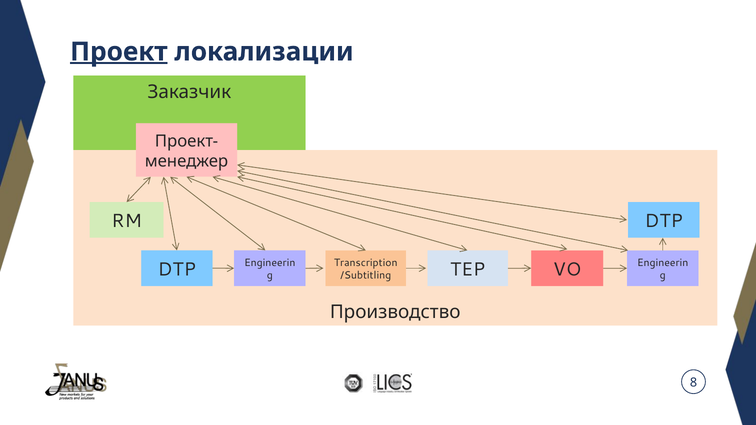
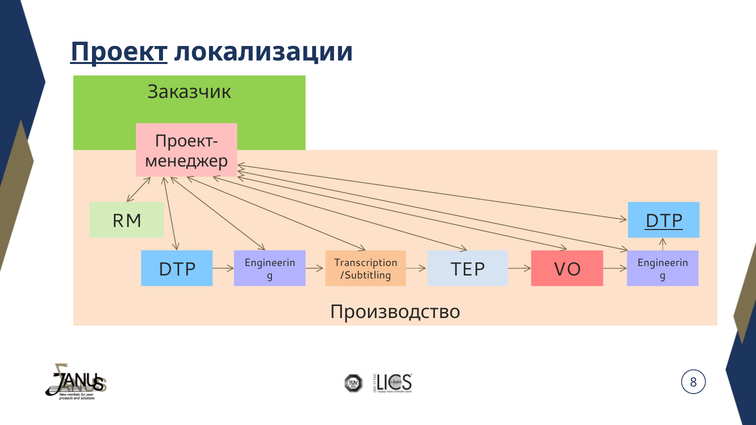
DTP at (664, 221) underline: none -> present
